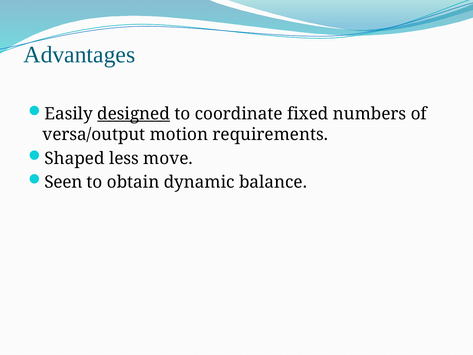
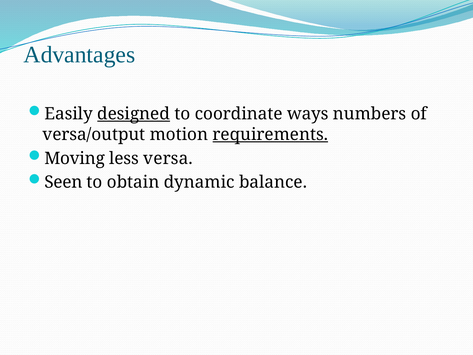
fixed: fixed -> ways
requirements underline: none -> present
Shaped: Shaped -> Moving
move: move -> versa
